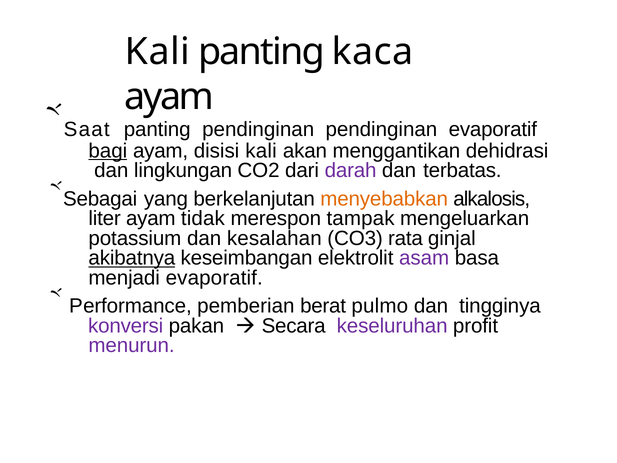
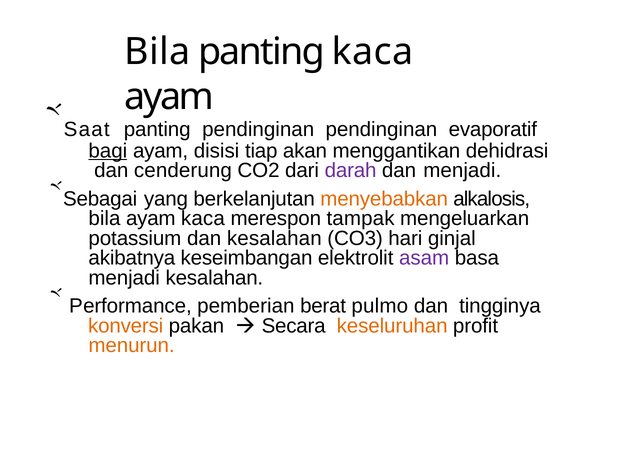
Kali at (158, 52): Kali -> Bila
disisi kali: kali -> tiap
lingkungan: lingkungan -> cenderung
dan terbatas: terbatas -> menjadi
liter at (105, 219): liter -> bila
ayam tidak: tidak -> kaca
rata: rata -> hari
akibatnya underline: present -> none
menjadi evaporatif: evaporatif -> kesalahan
konversi colour: purple -> orange
keseluruhan colour: purple -> orange
menurun colour: purple -> orange
